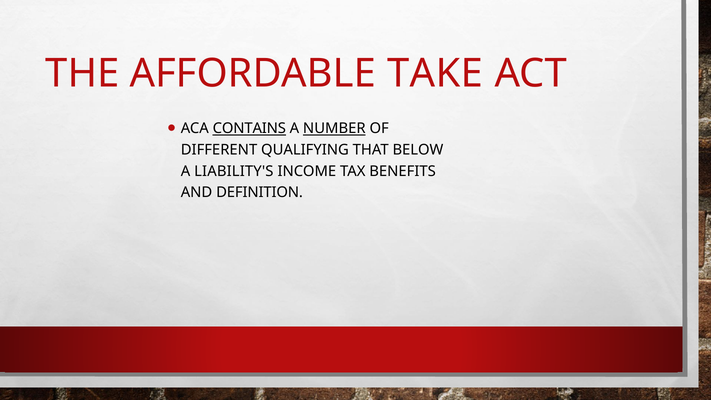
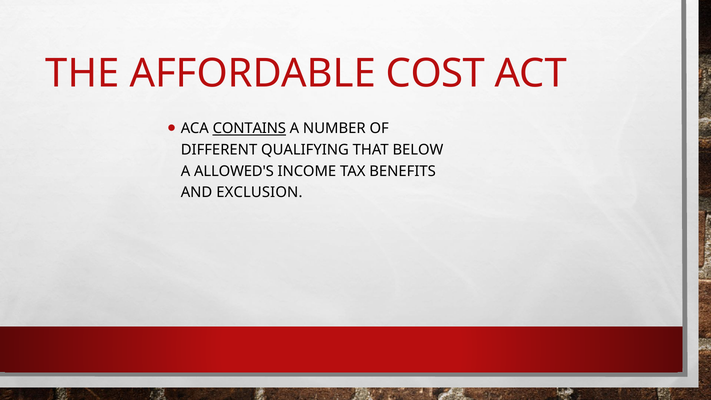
TAKE: TAKE -> COST
NUMBER underline: present -> none
LIABILITY'S: LIABILITY'S -> ALLOWED'S
DEFINITION: DEFINITION -> EXCLUSION
